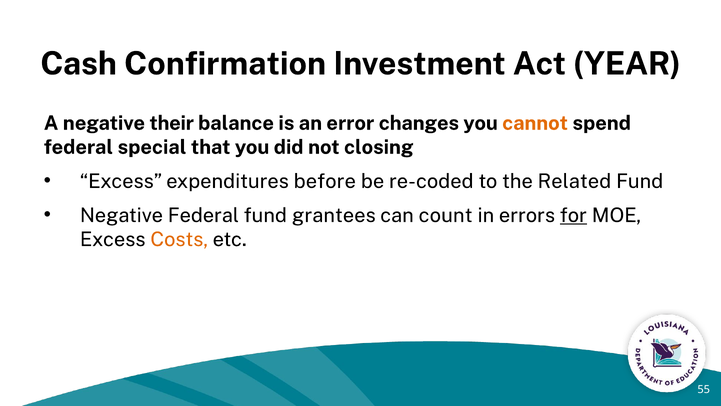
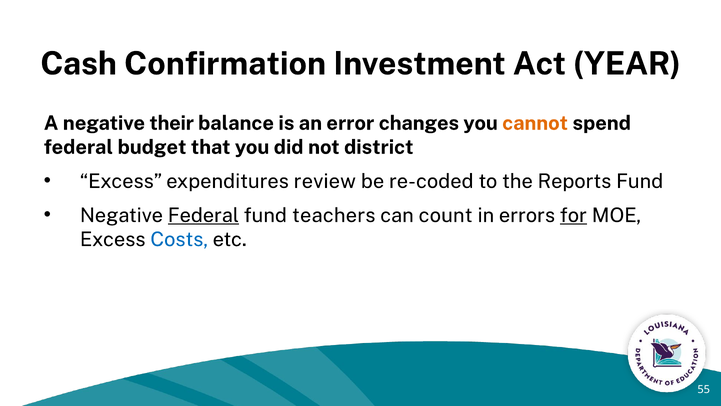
special: special -> budget
closing: closing -> district
before: before -> review
Related: Related -> Reports
Federal at (203, 215) underline: none -> present
grantees: grantees -> teachers
Costs colour: orange -> blue
